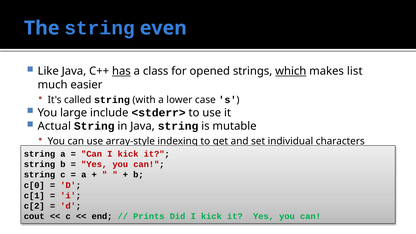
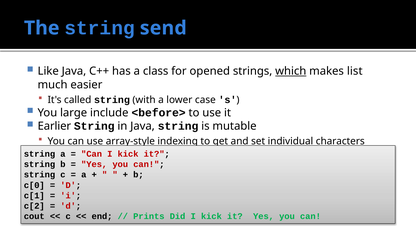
even: even -> send
has underline: present -> none
<stderr>: <stderr> -> <before>
Actual: Actual -> Earlier
